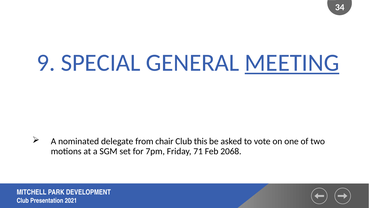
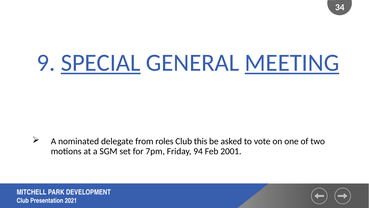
SPECIAL underline: none -> present
chair: chair -> roles
71: 71 -> 94
2068: 2068 -> 2001
